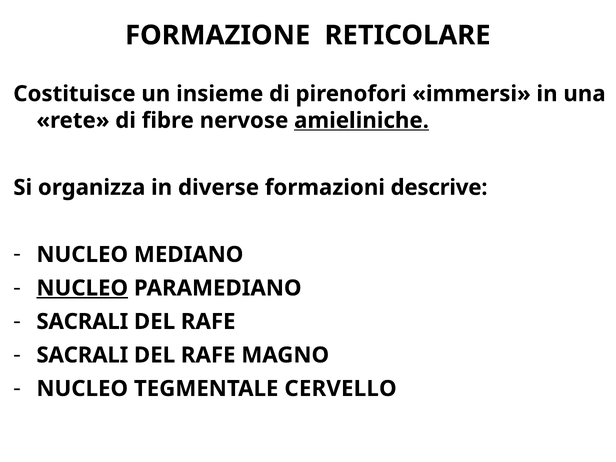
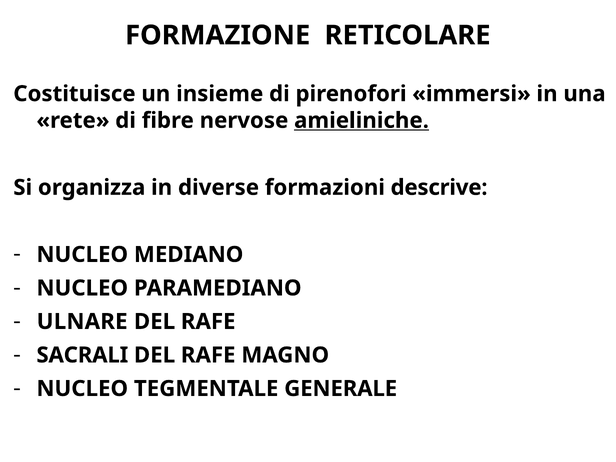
NUCLEO at (82, 288) underline: present -> none
SACRALI at (82, 322): SACRALI -> ULNARE
CERVELLO: CERVELLO -> GENERALE
